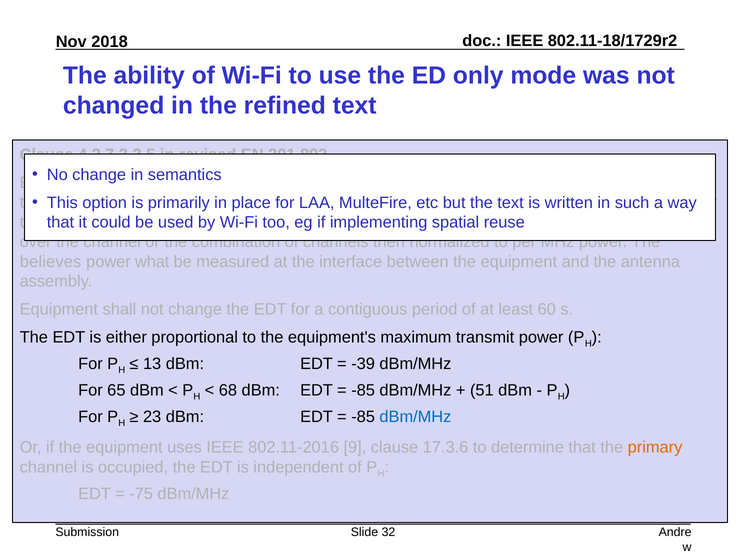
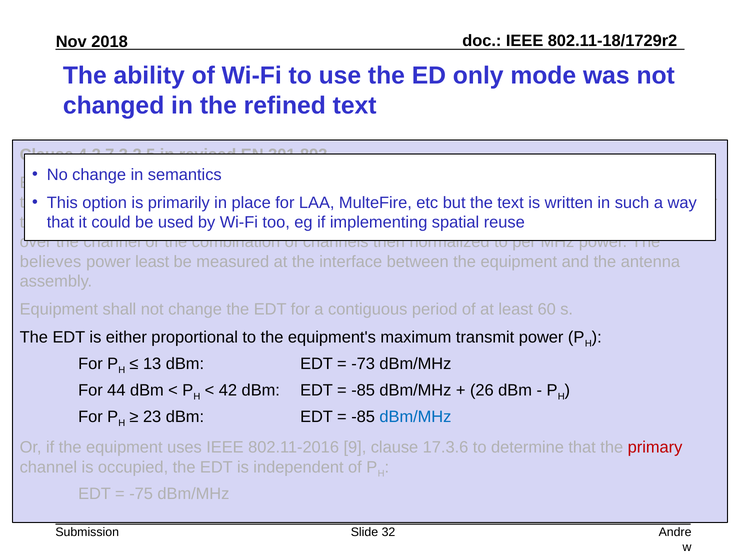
power what: what -> least
-39: -39 -> -73
65: 65 -> 44
68: 68 -> 42
51: 51 -> 26
primary colour: orange -> red
